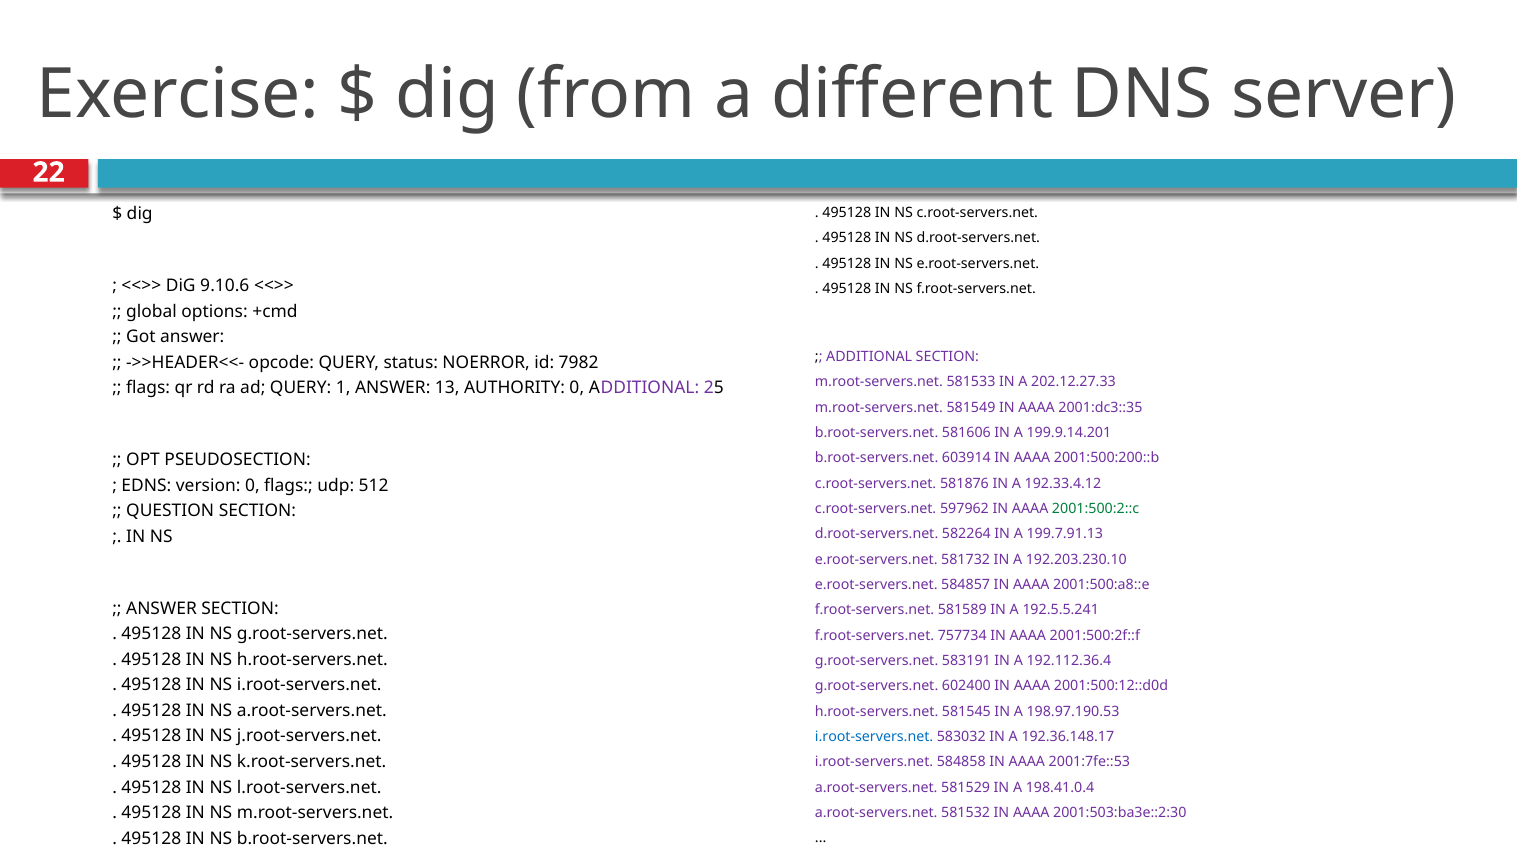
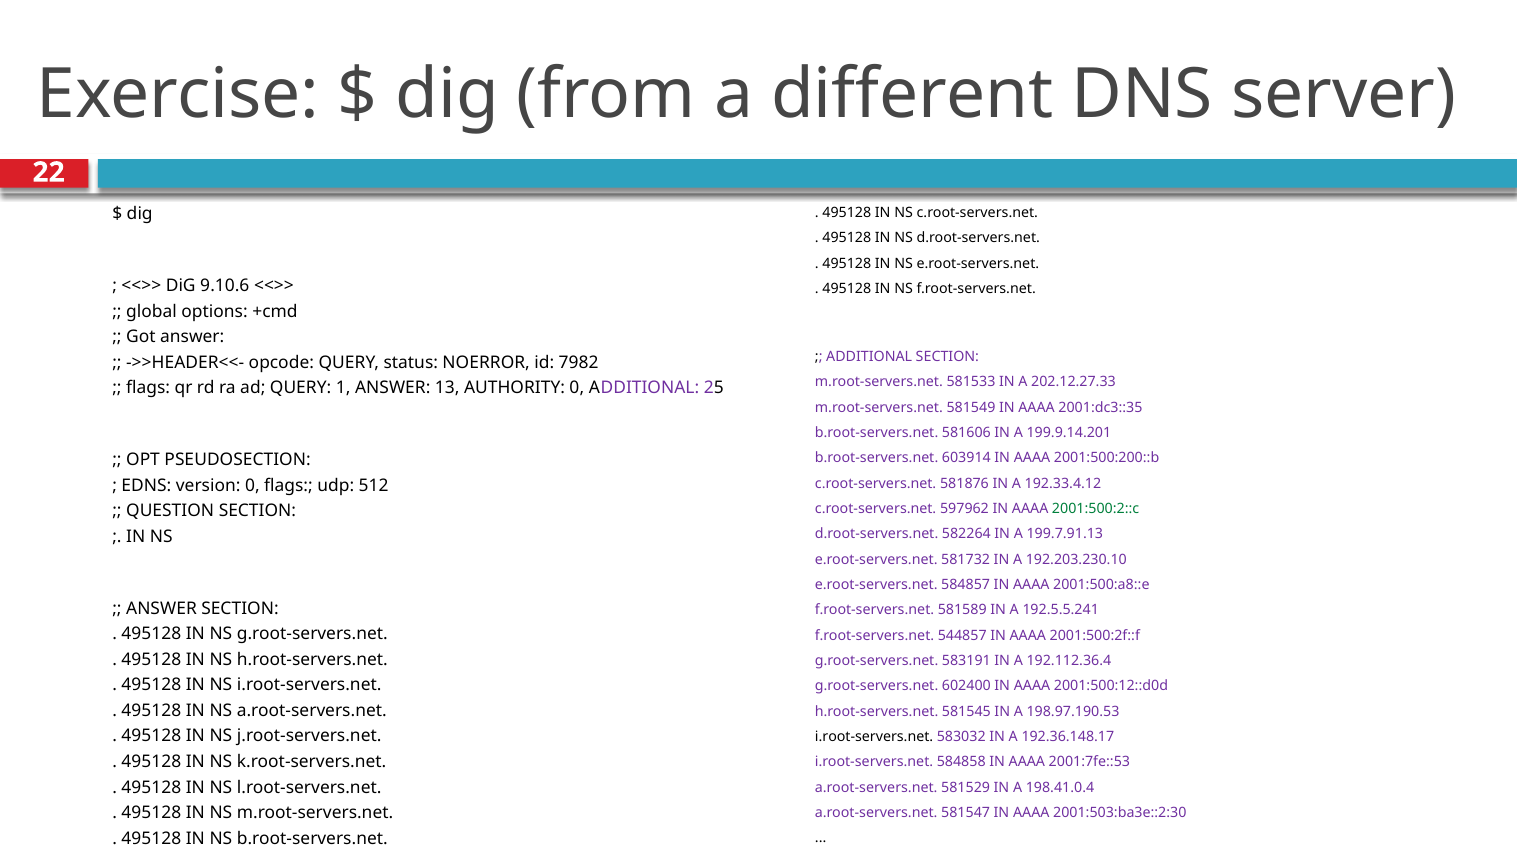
757734: 757734 -> 544857
i.root-servers.net at (874, 737) colour: blue -> black
581532: 581532 -> 581547
